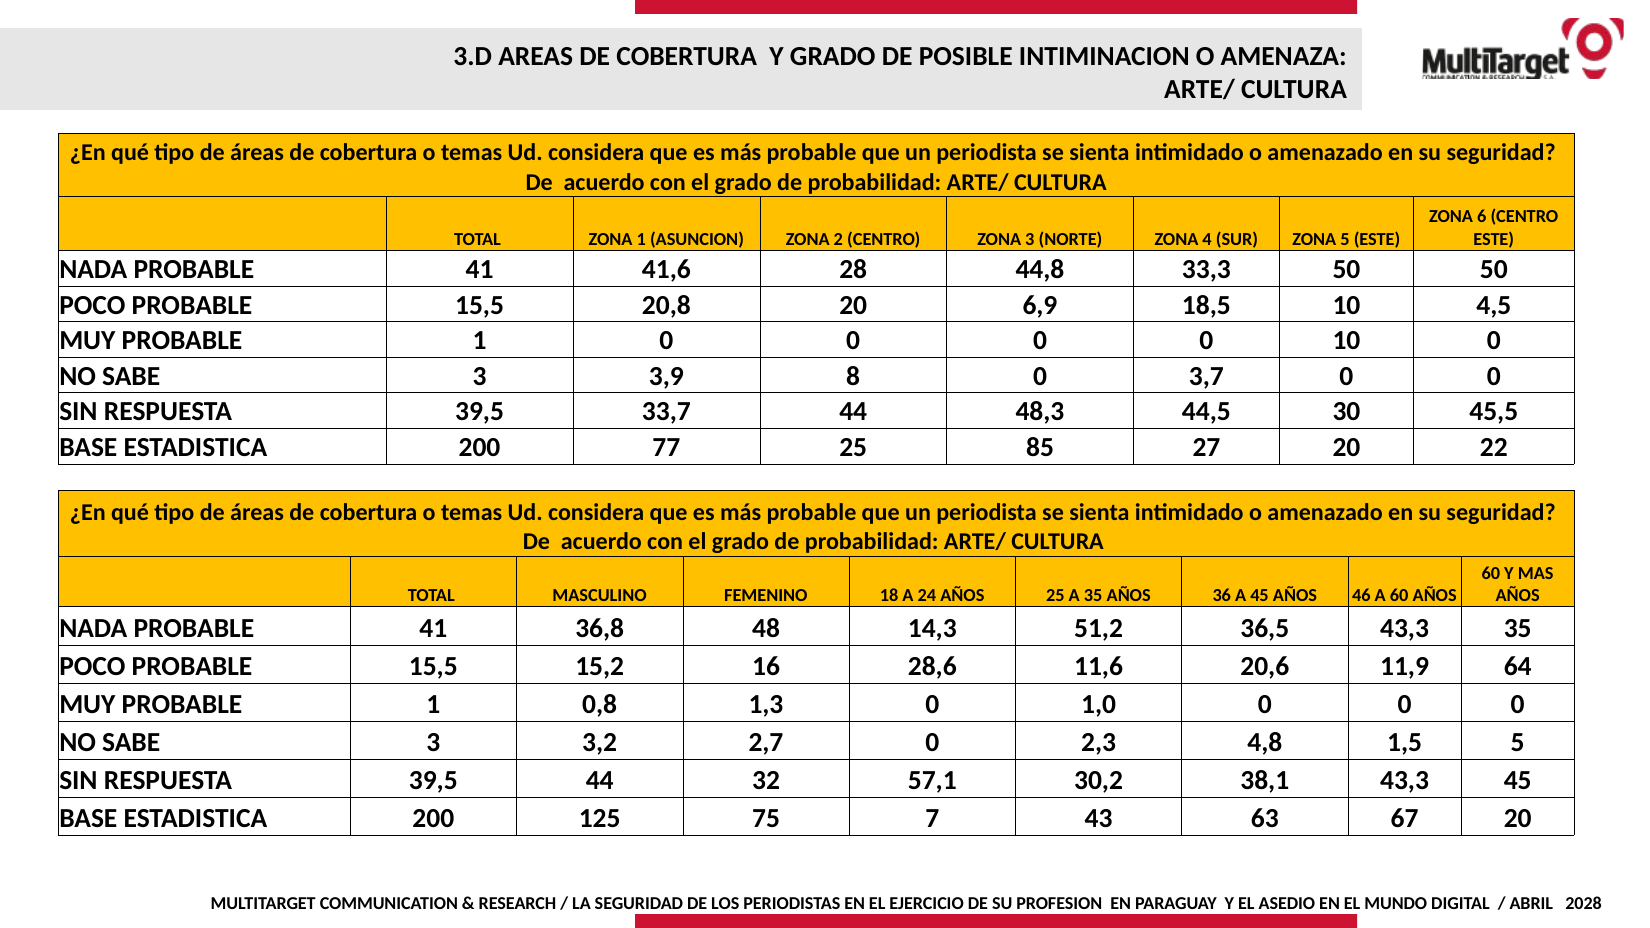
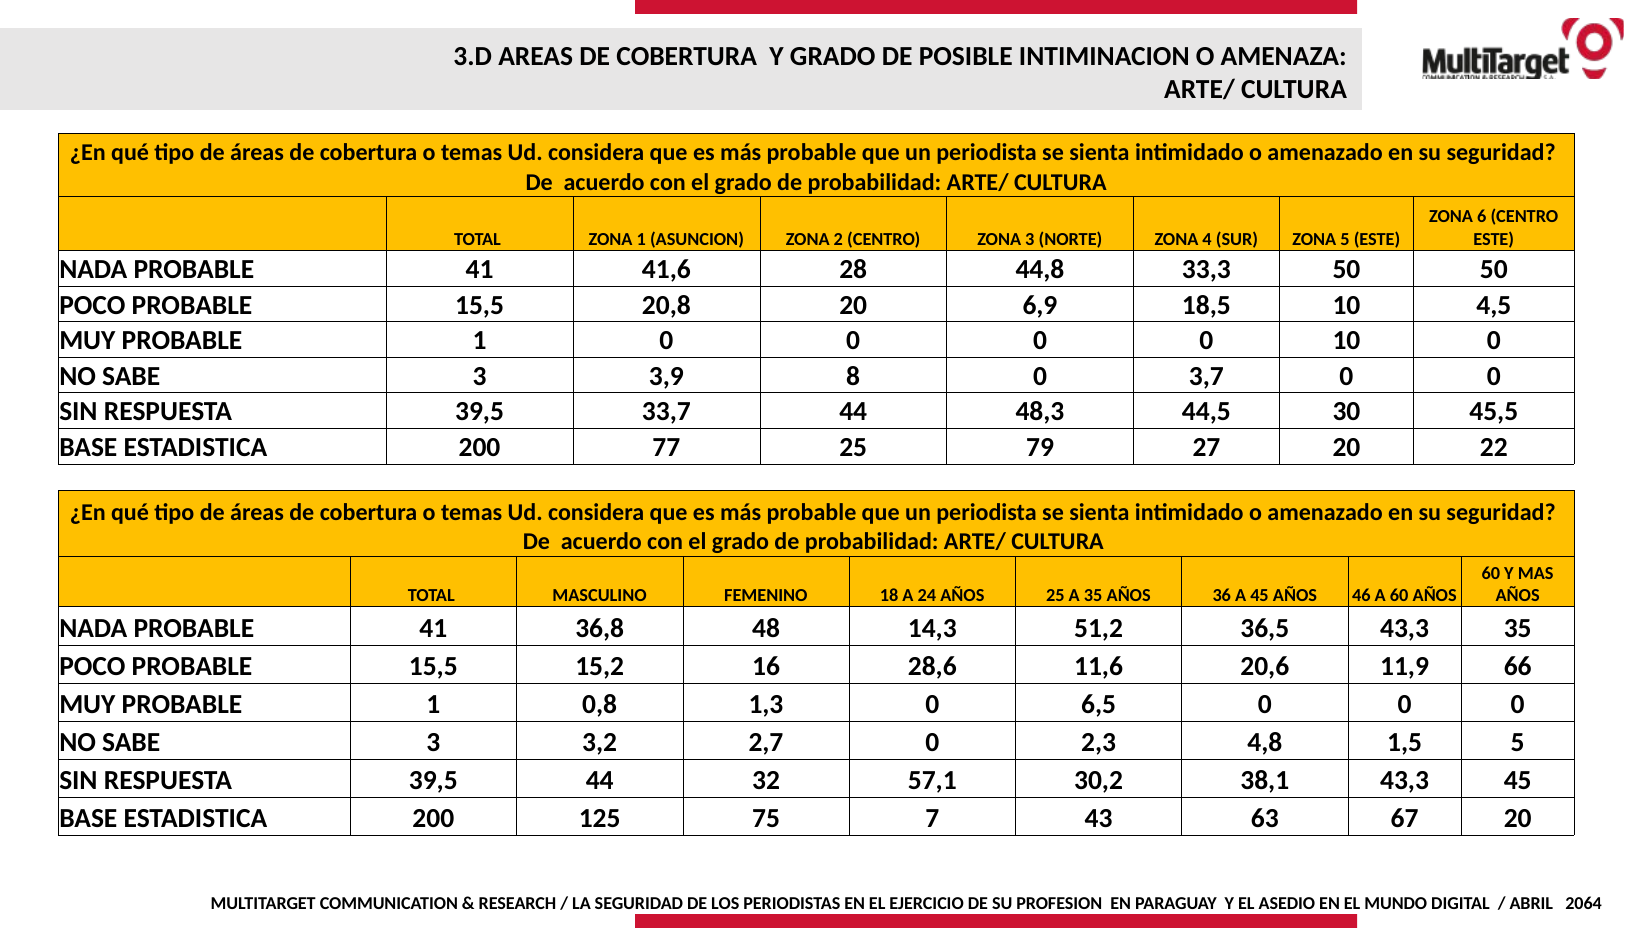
85: 85 -> 79
64: 64 -> 66
1,0: 1,0 -> 6,5
2028: 2028 -> 2064
